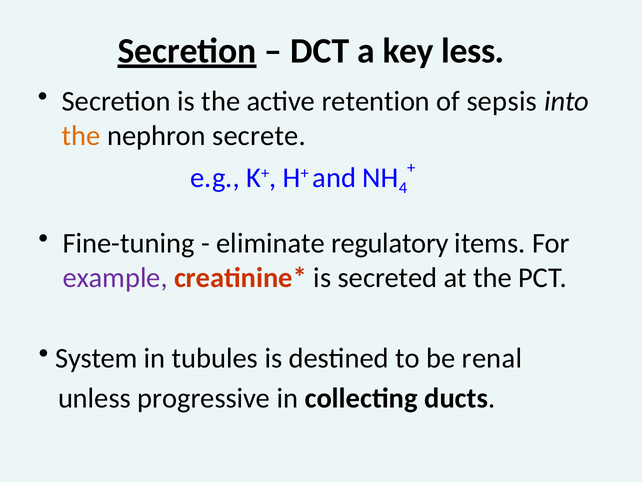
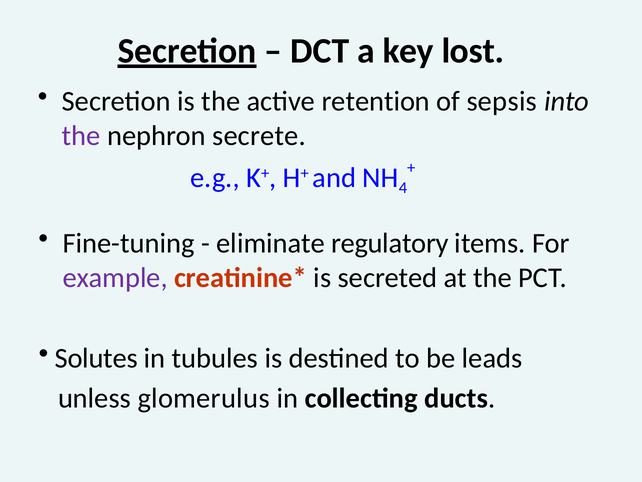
less: less -> lost
the at (81, 136) colour: orange -> purple
System: System -> Solutes
renal: renal -> leads
progressive: progressive -> glomerulus
